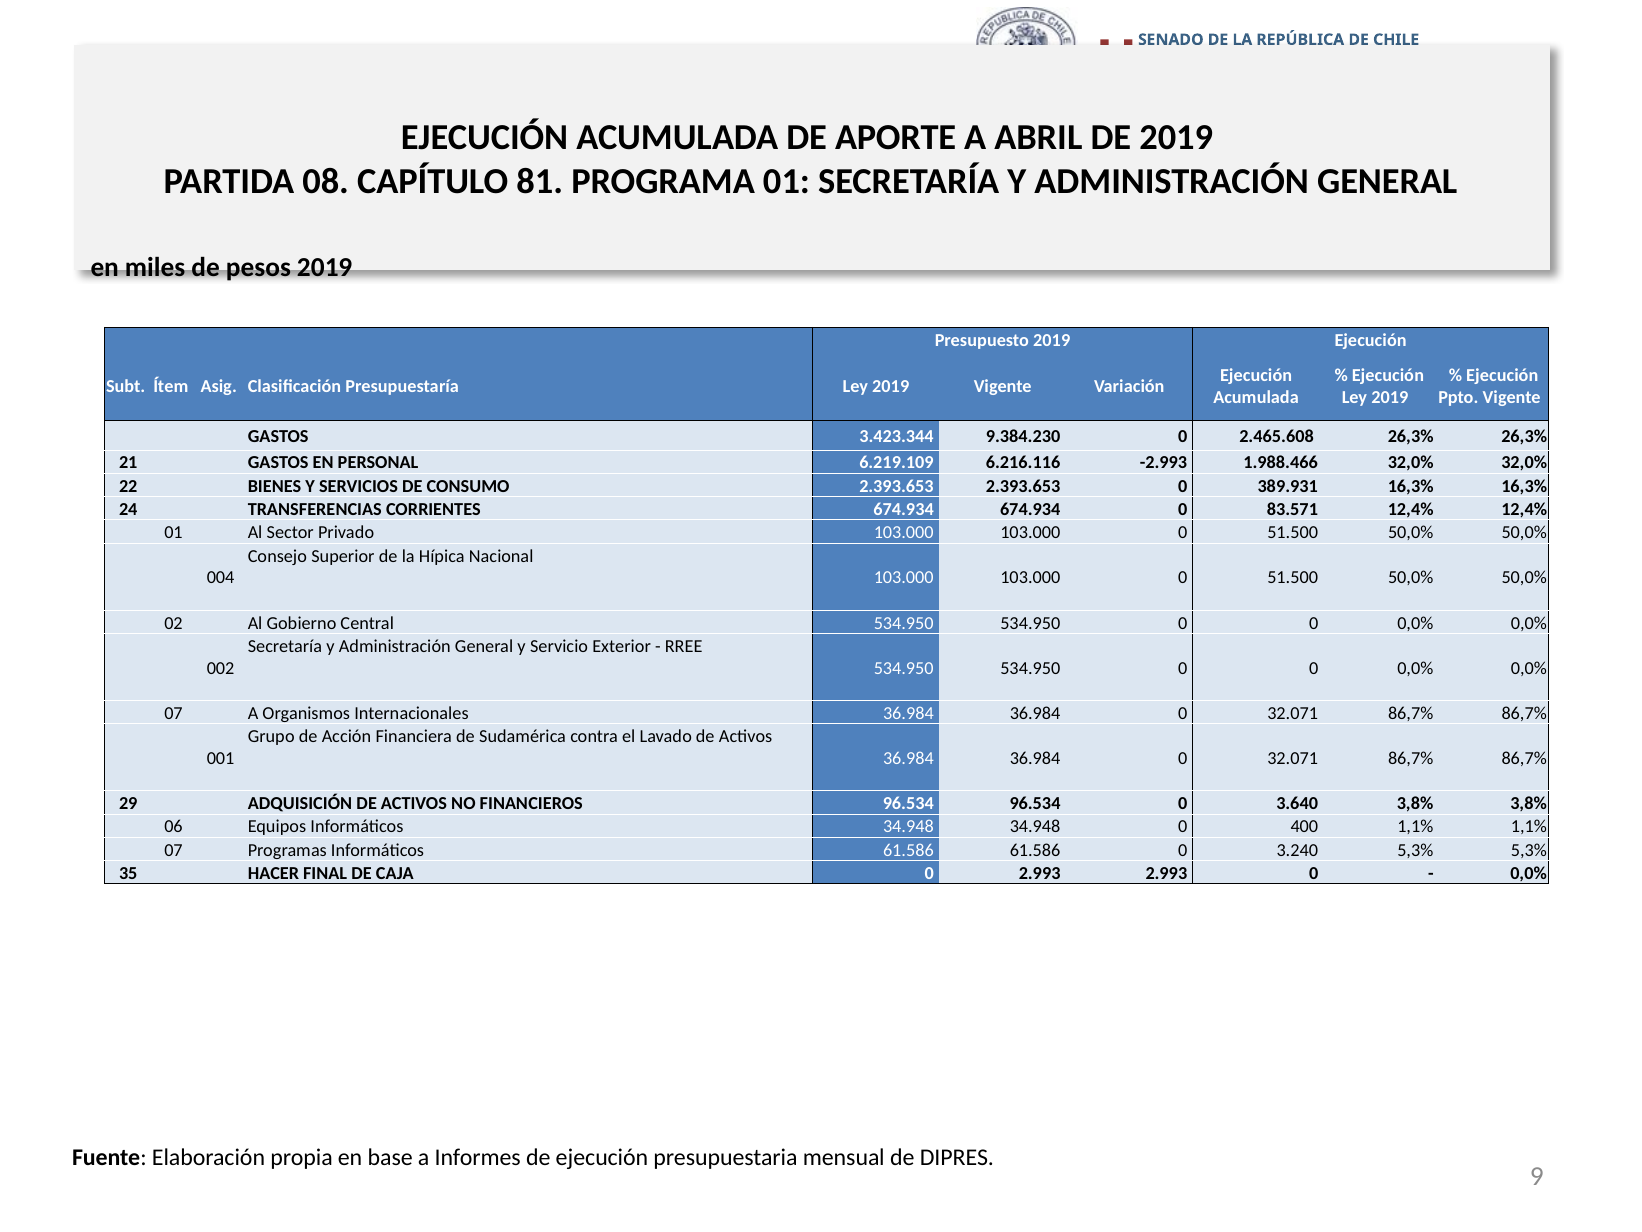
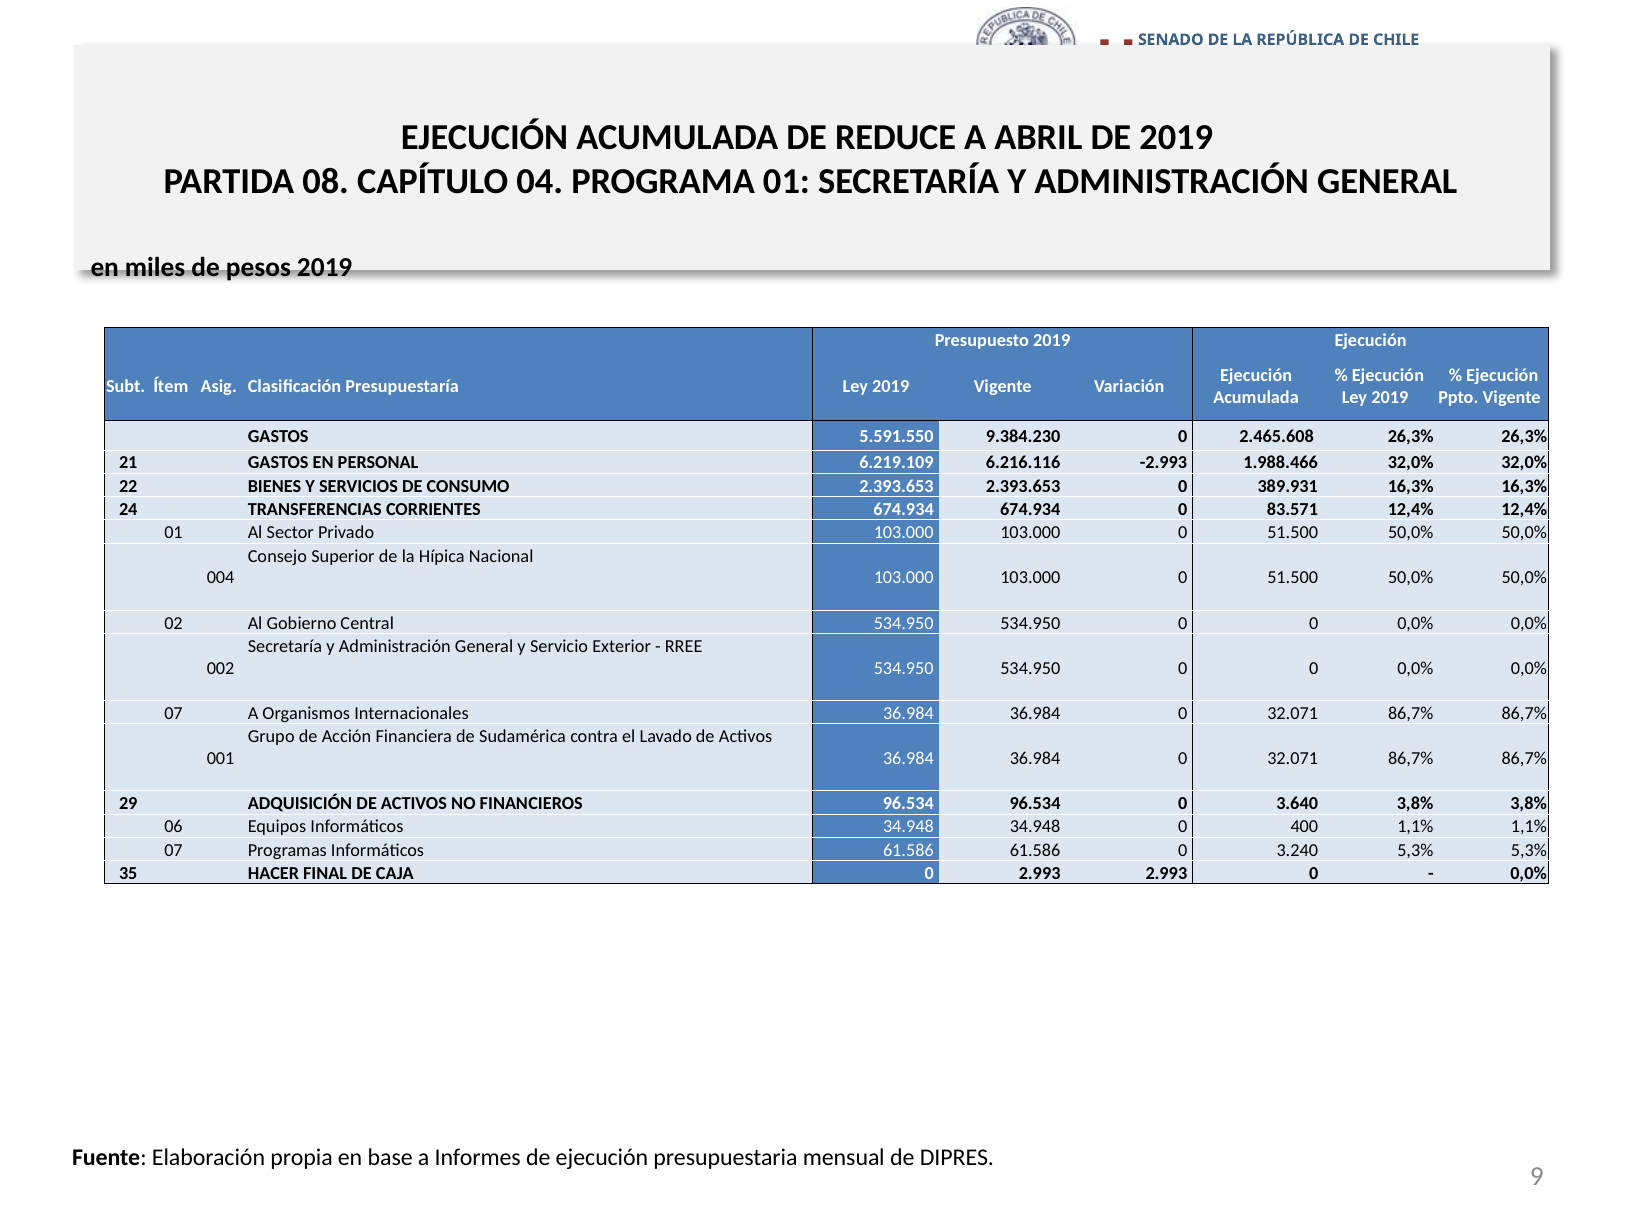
APORTE: APORTE -> REDUCE
81: 81 -> 04
3.423.344: 3.423.344 -> 5.591.550
